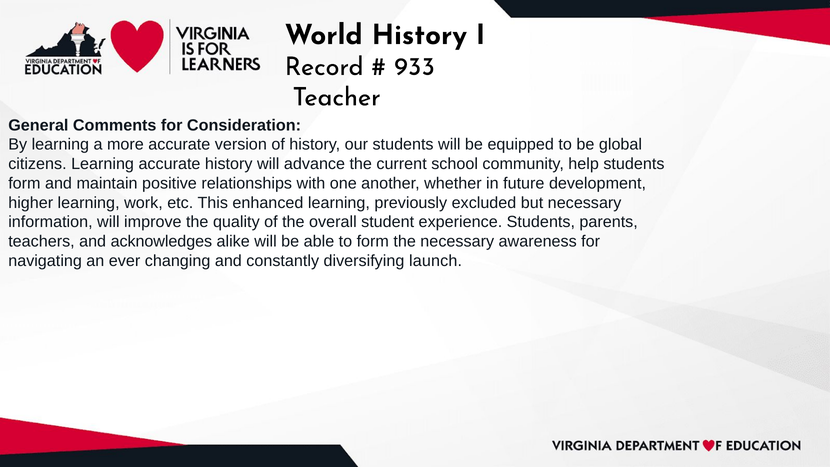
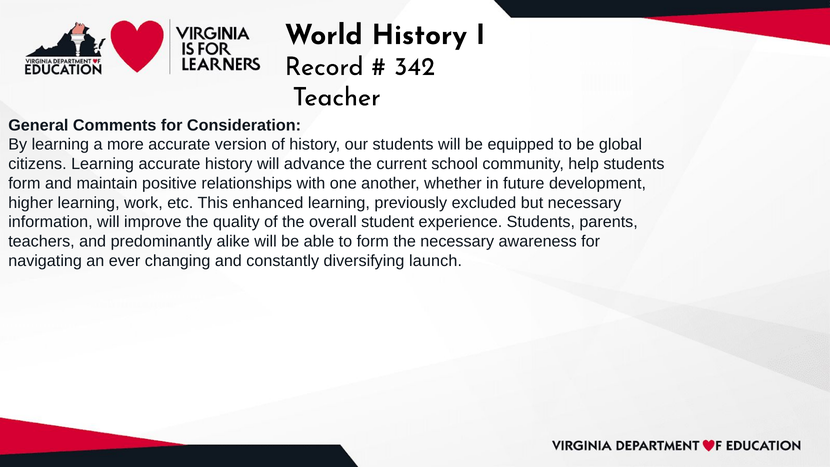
933: 933 -> 342
acknowledges: acknowledges -> predominantly
